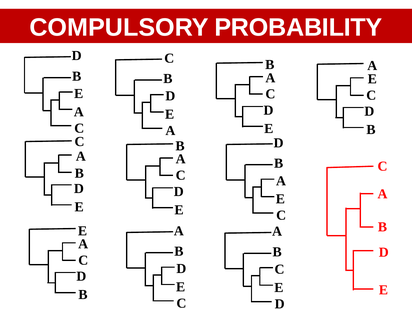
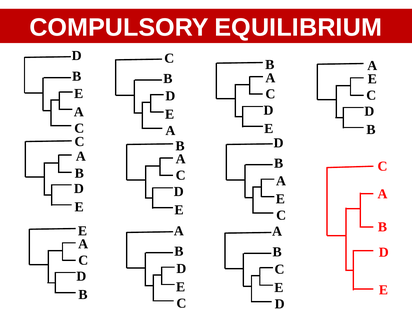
PROBABILITY: PROBABILITY -> EQUILIBRIUM
